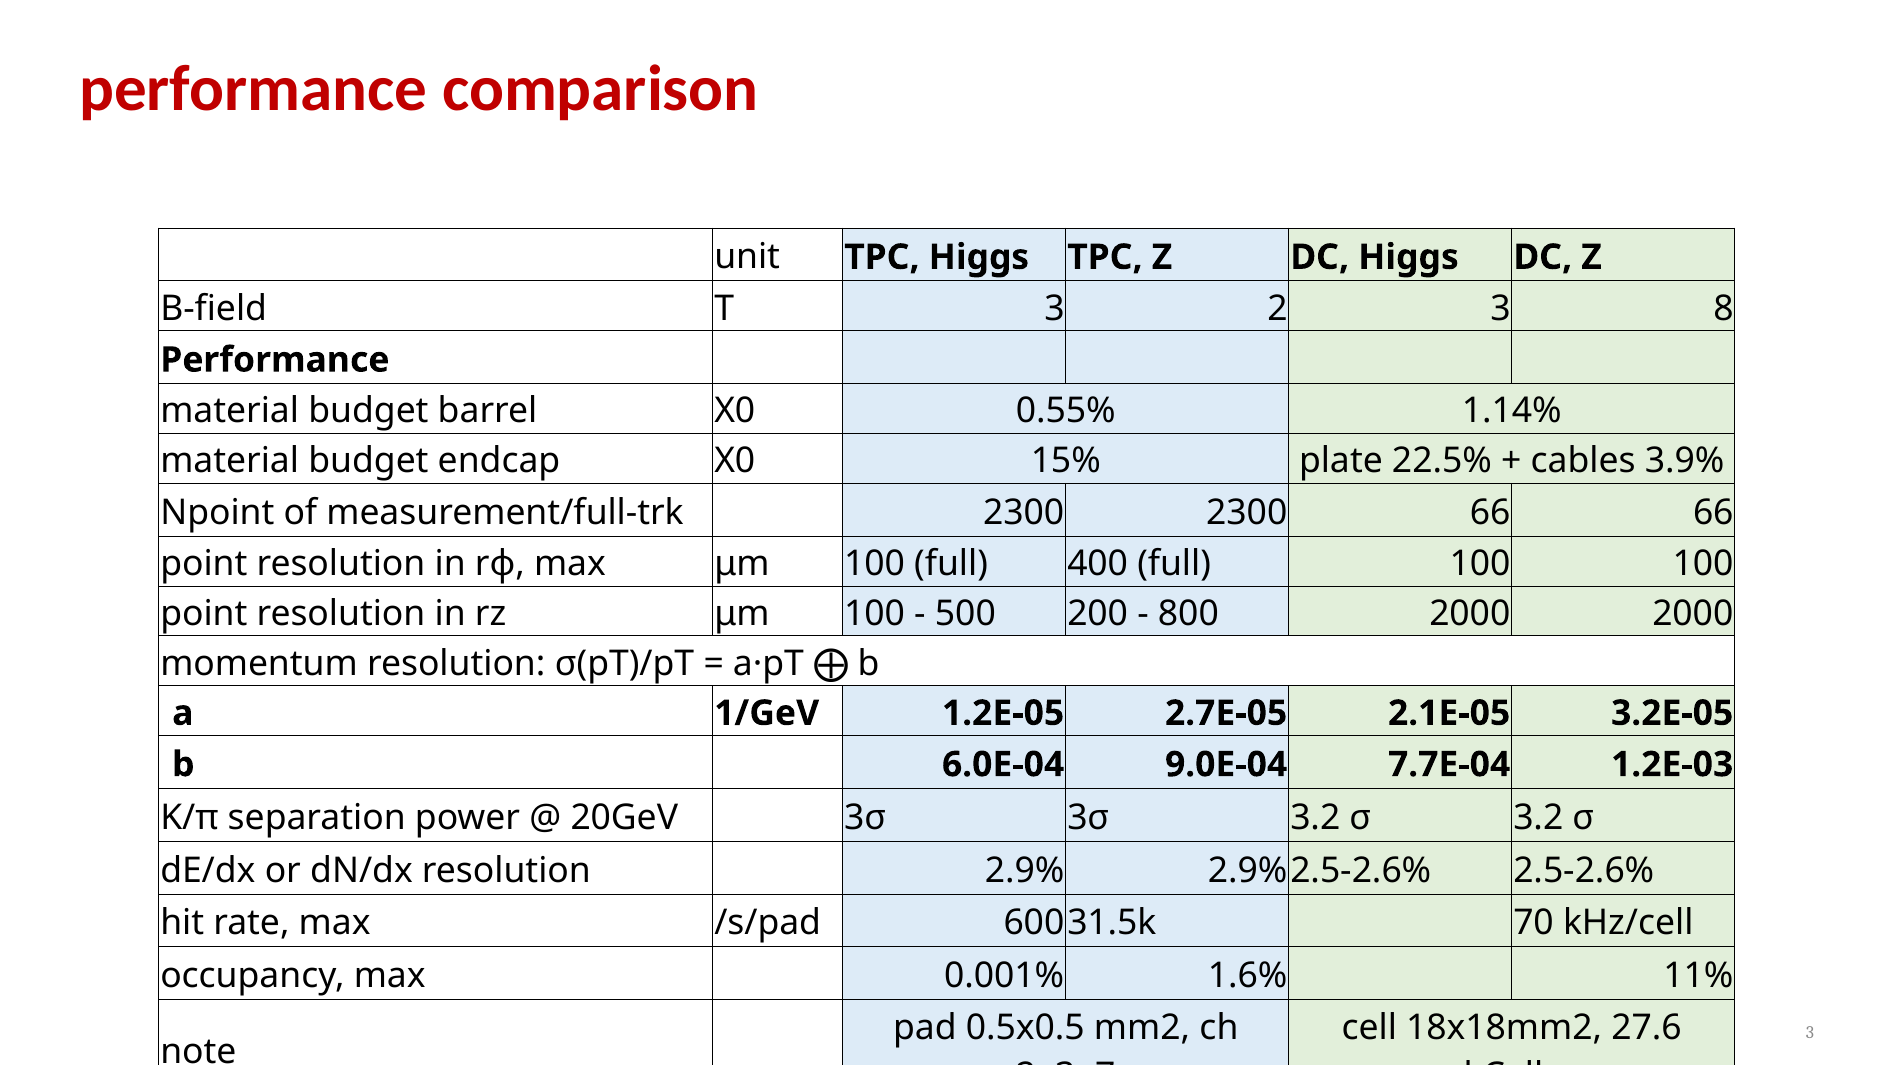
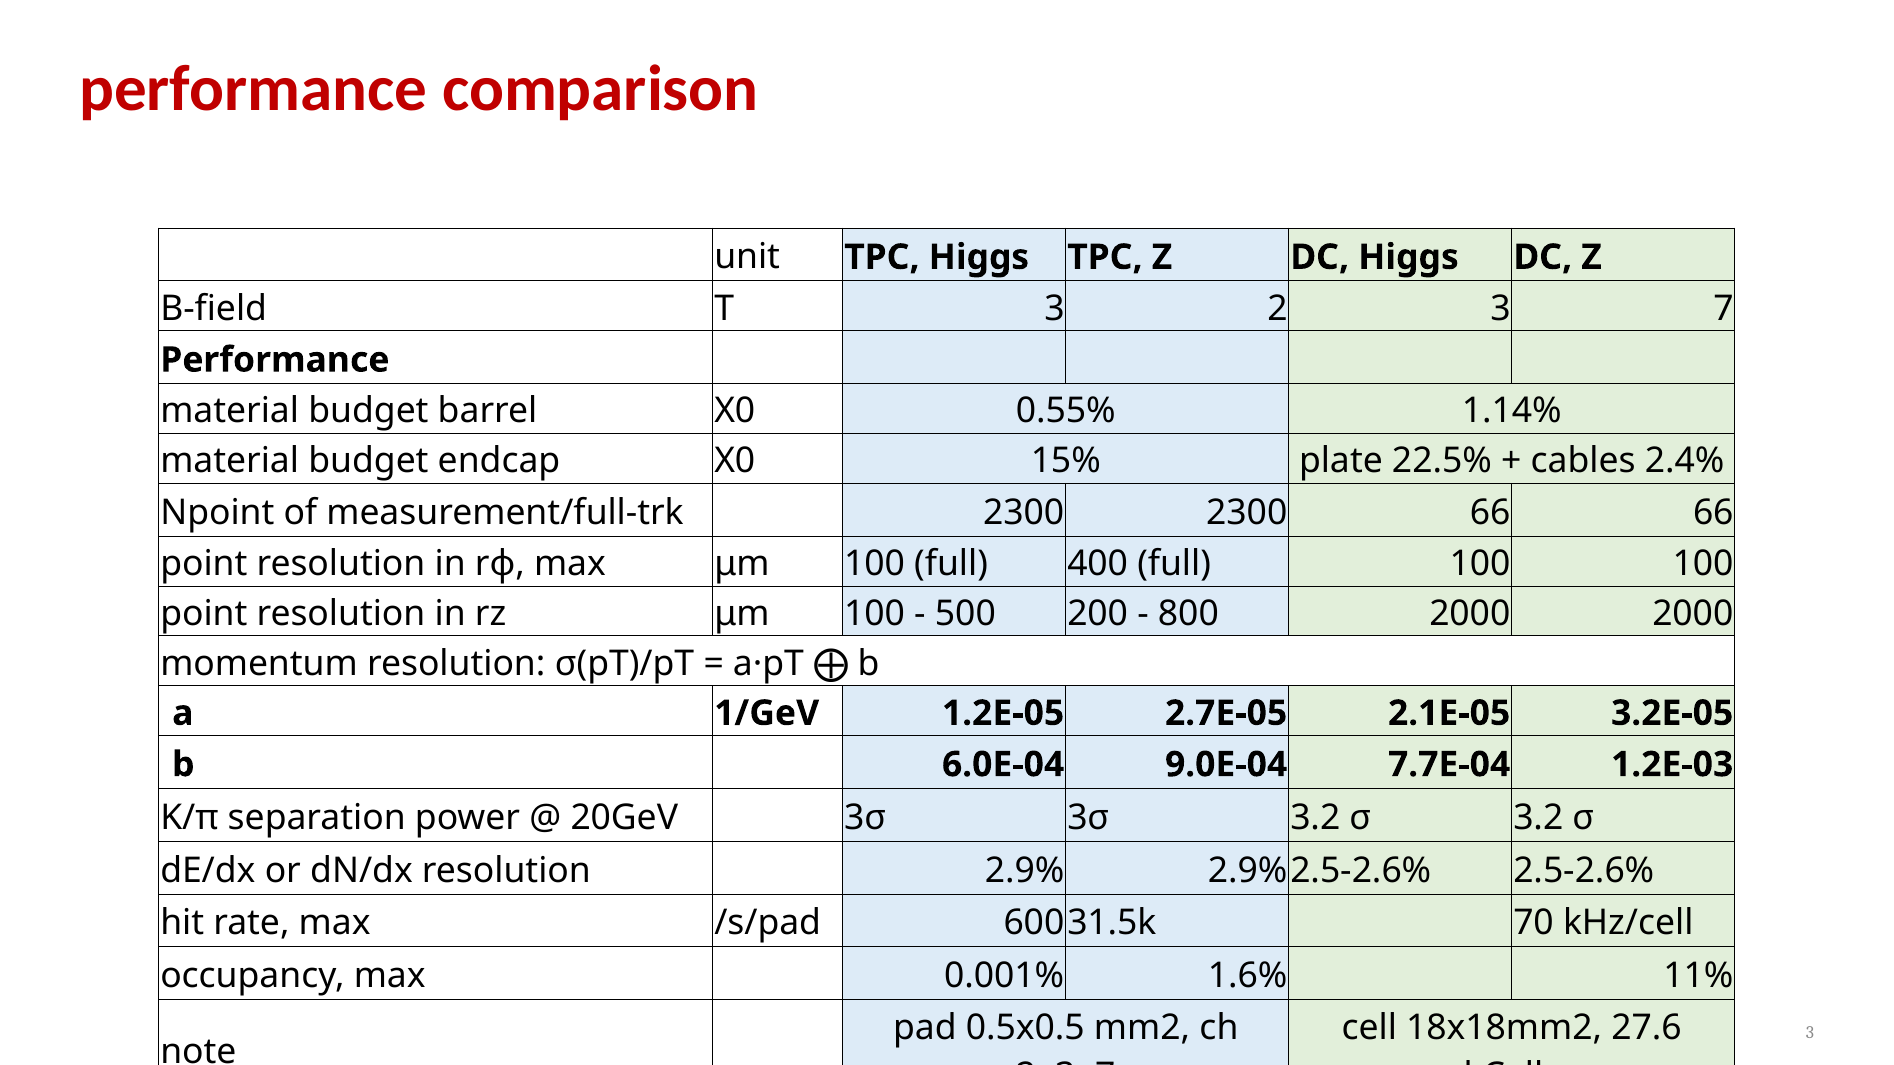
8: 8 -> 7
3.9%: 3.9% -> 2.4%
